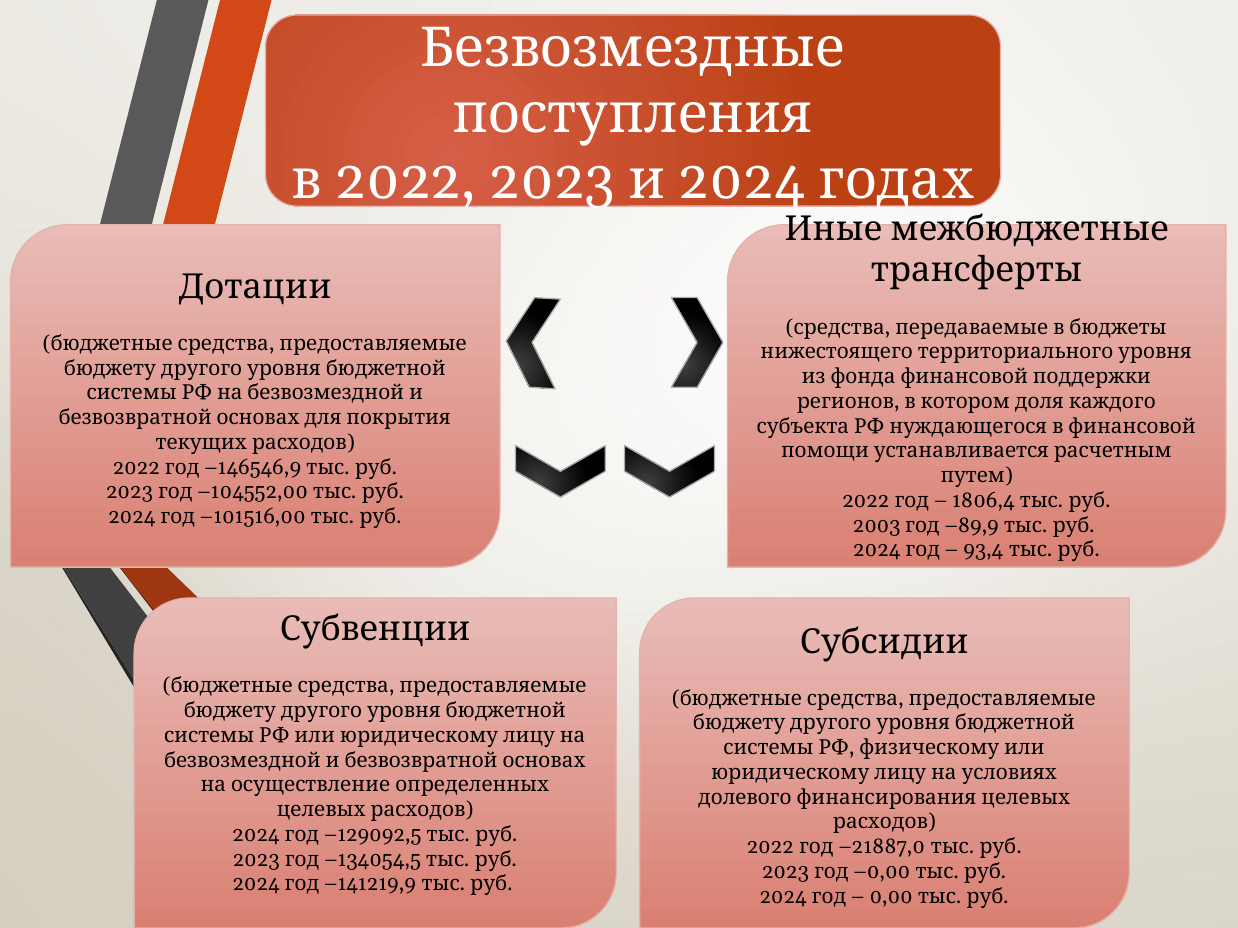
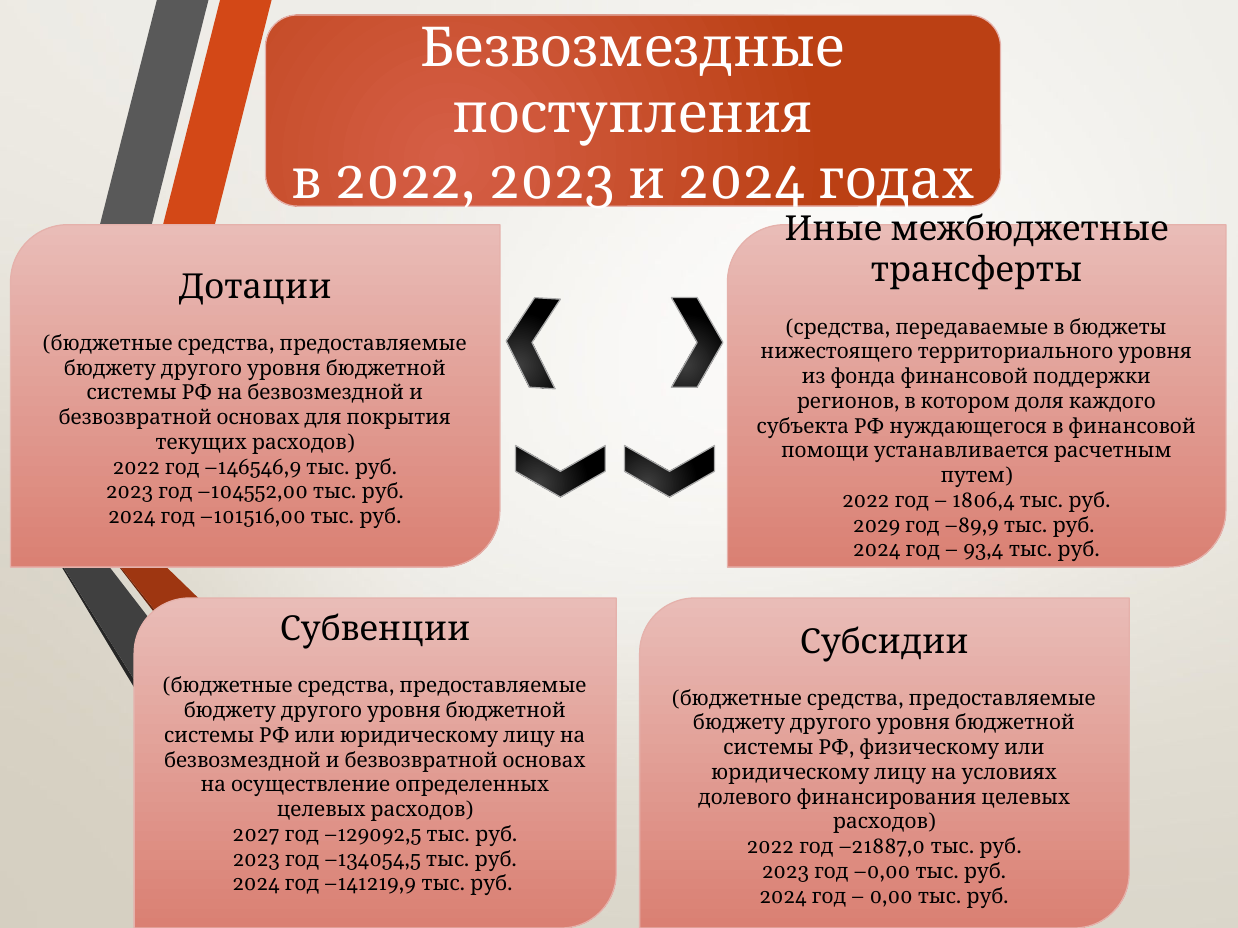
2003: 2003 -> 2029
2024 at (256, 835): 2024 -> 2027
